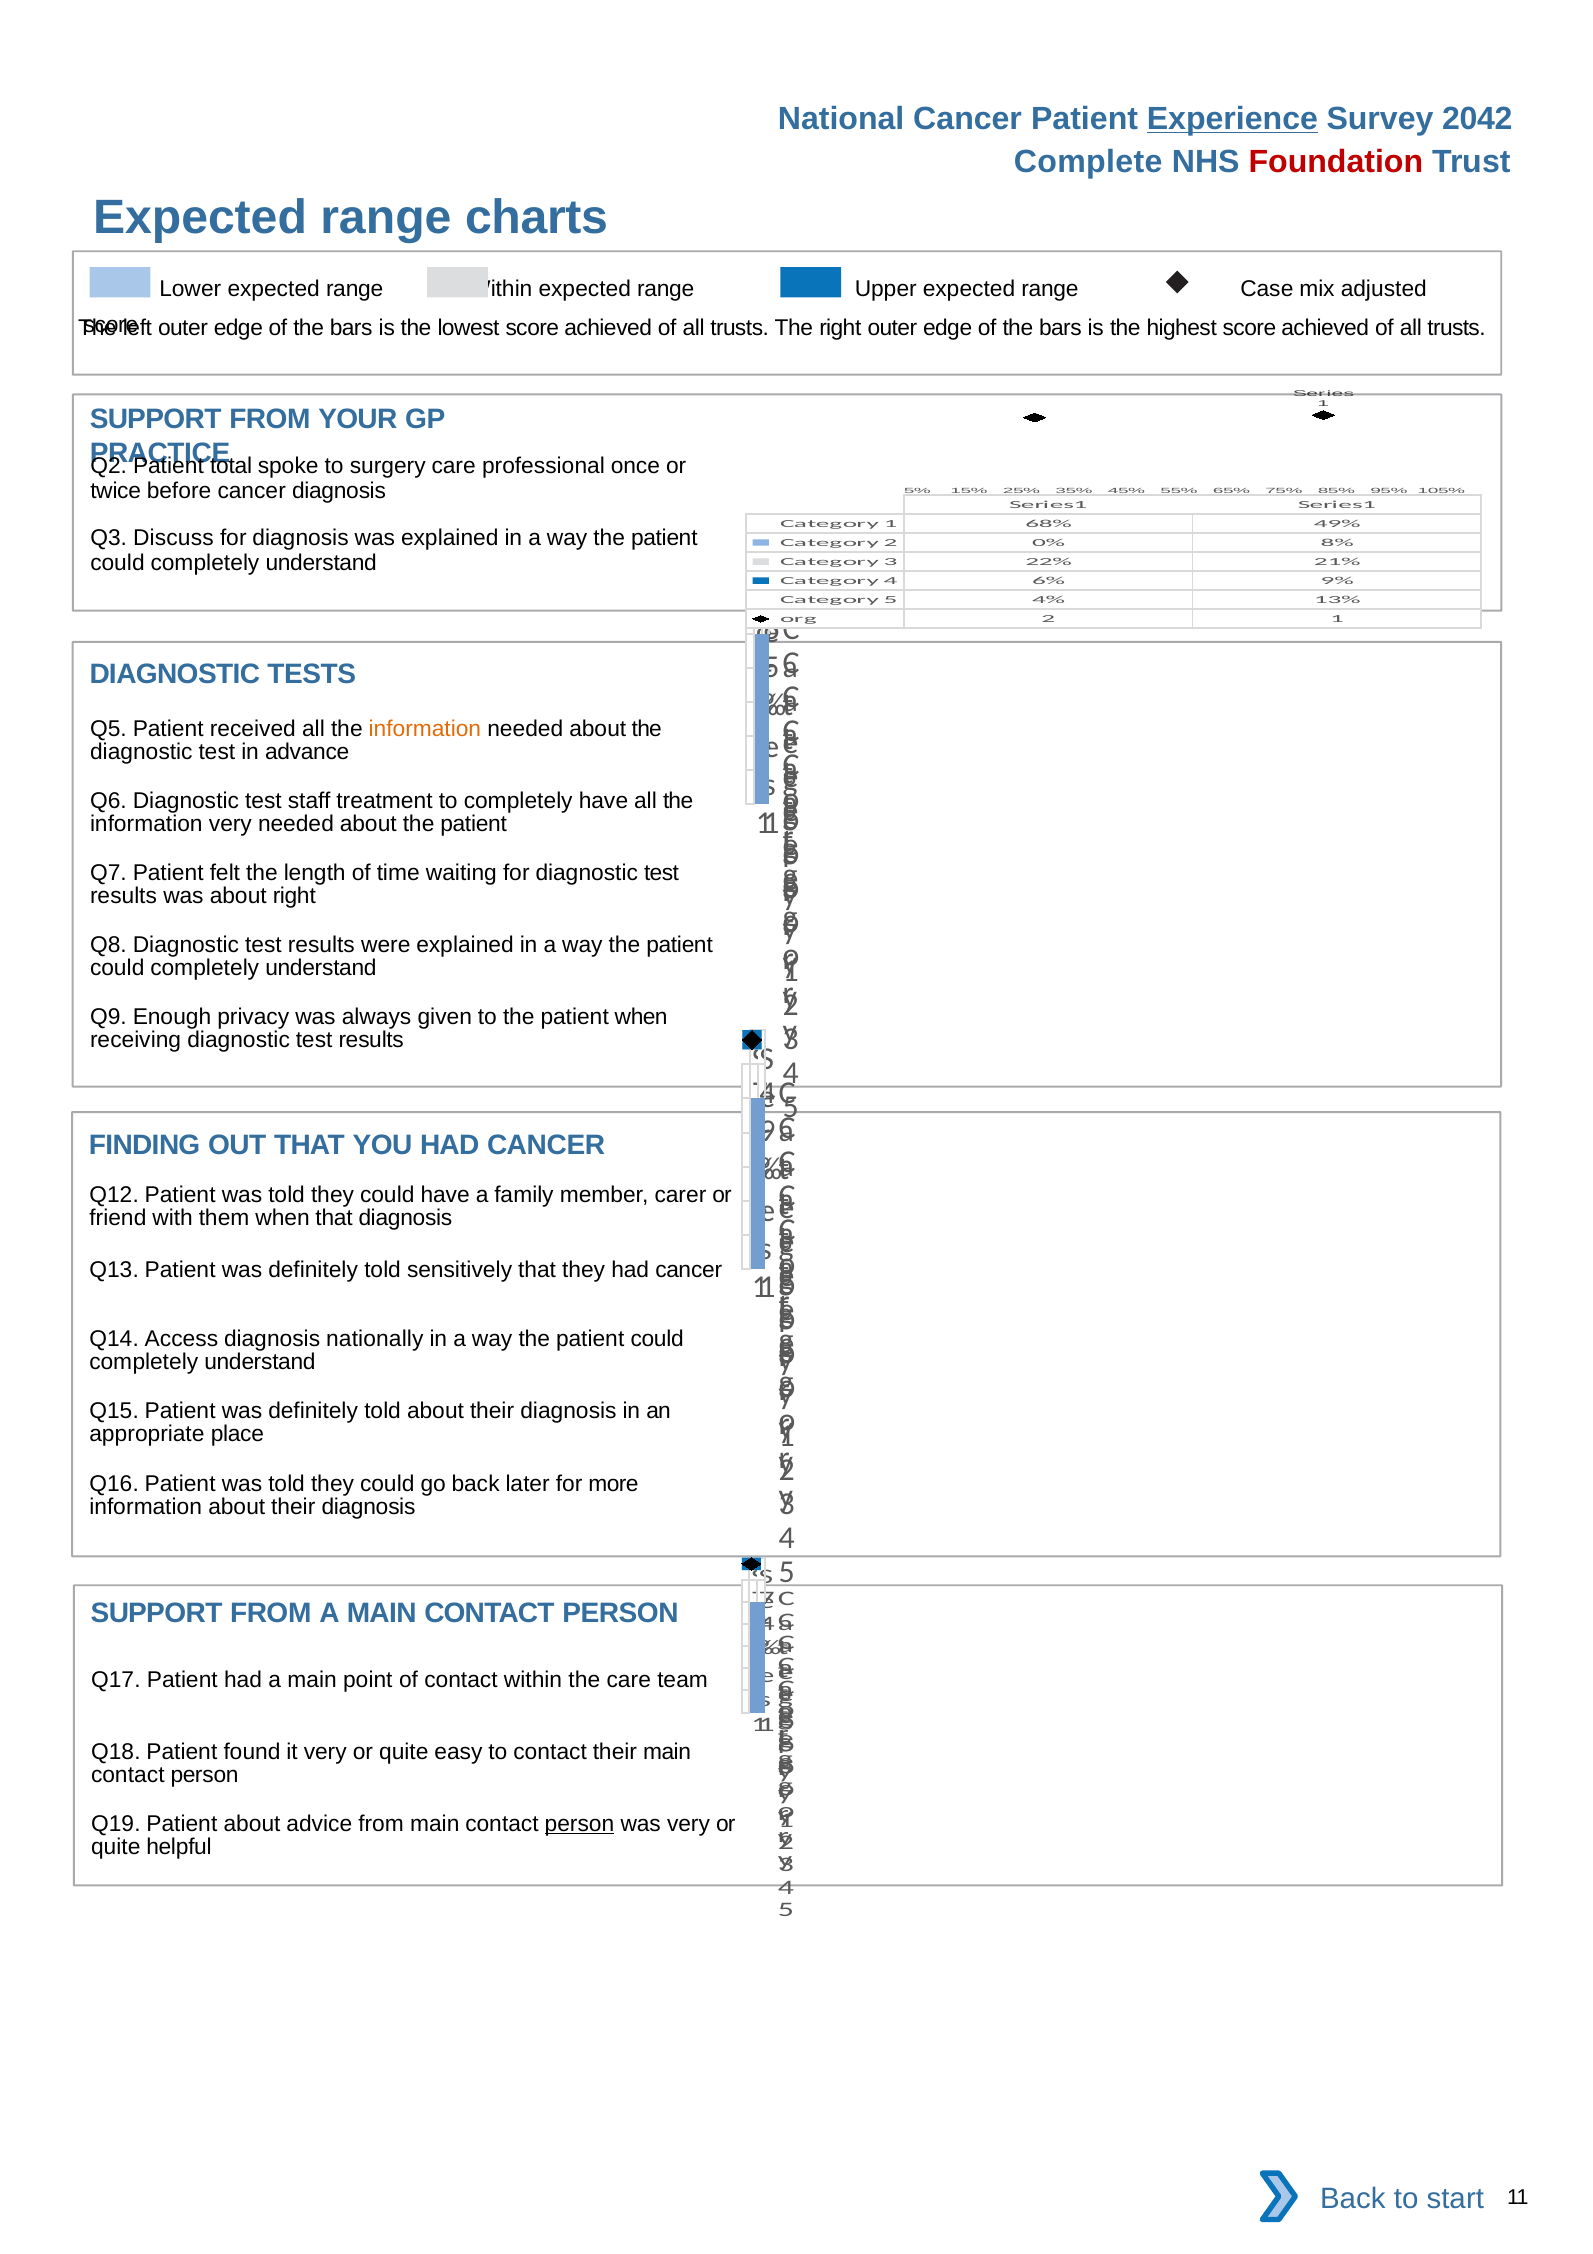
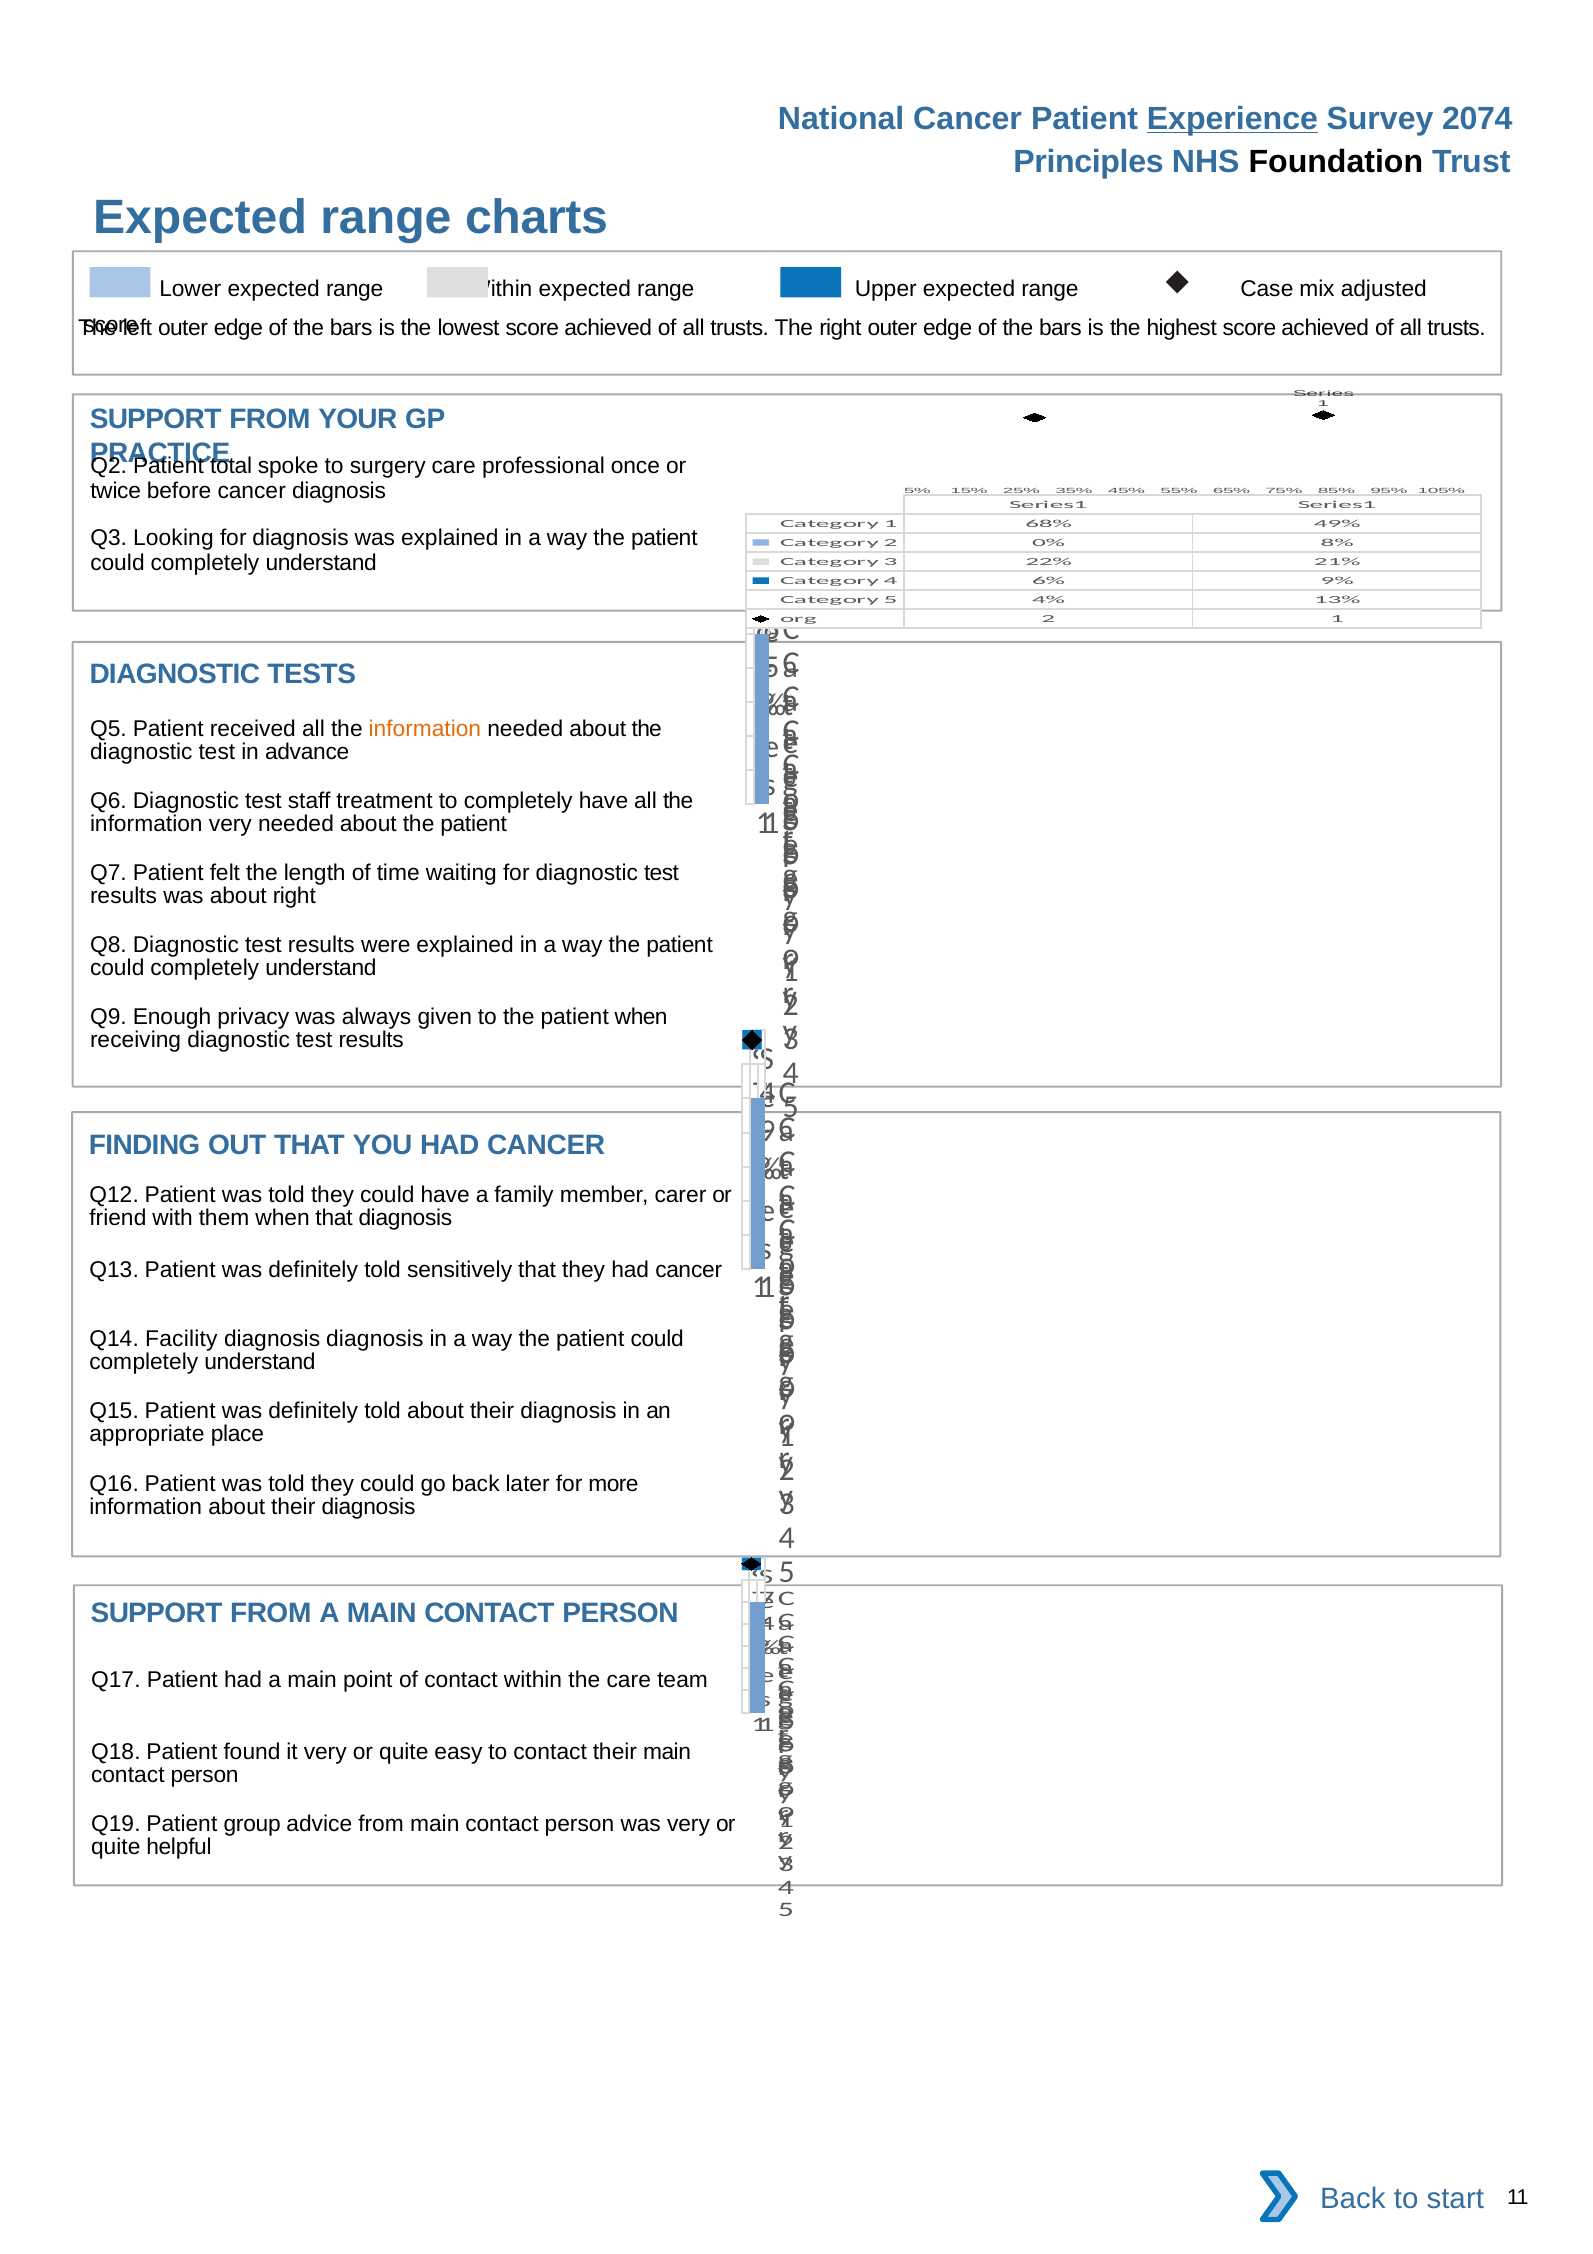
2042: 2042 -> 2074
Complete: Complete -> Principles
Foundation colour: red -> black
Discuss: Discuss -> Looking
Access: Access -> Facility
diagnosis nationally: nationally -> diagnosis
Patient about: about -> group
person at (579, 1824) underline: present -> none
